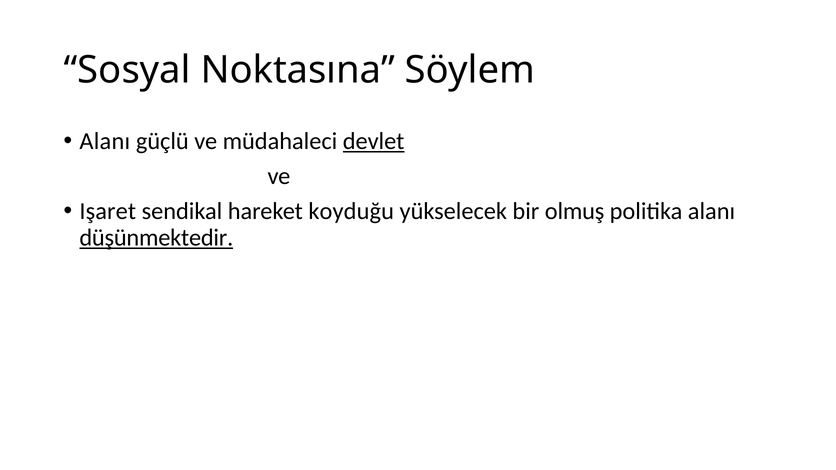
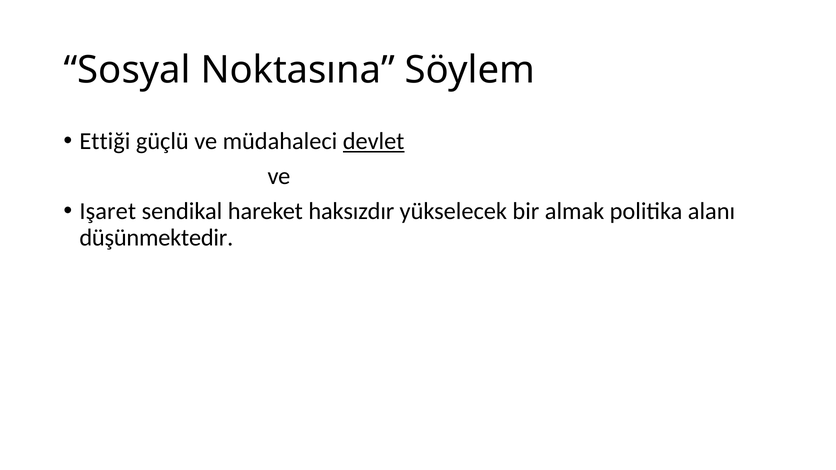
Alanı at (105, 141): Alanı -> Ettiği
koyduğu: koyduğu -> haksızdır
olmuş: olmuş -> almak
düşünmektedir underline: present -> none
